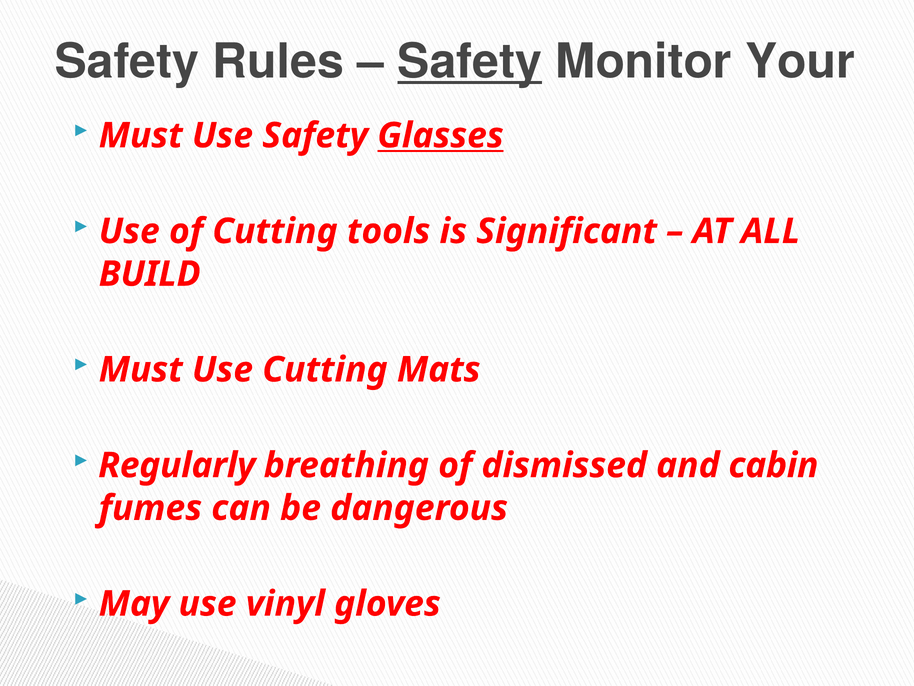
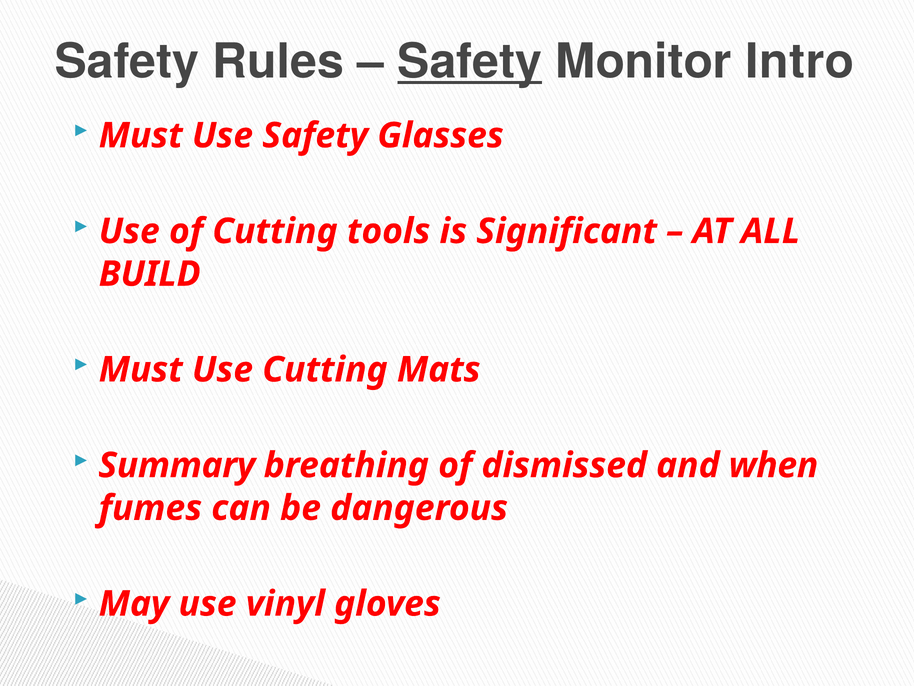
Your: Your -> Intro
Glasses underline: present -> none
Regularly: Regularly -> Summary
cabin: cabin -> when
